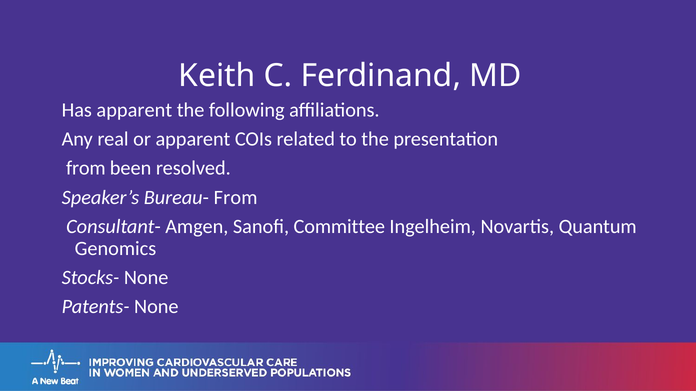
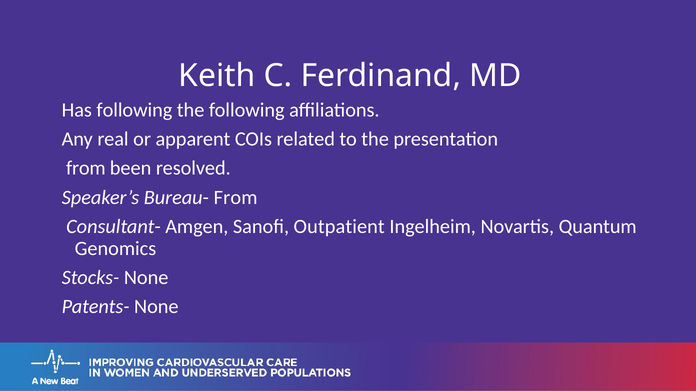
Has apparent: apparent -> following
Committee: Committee -> Outpatient
